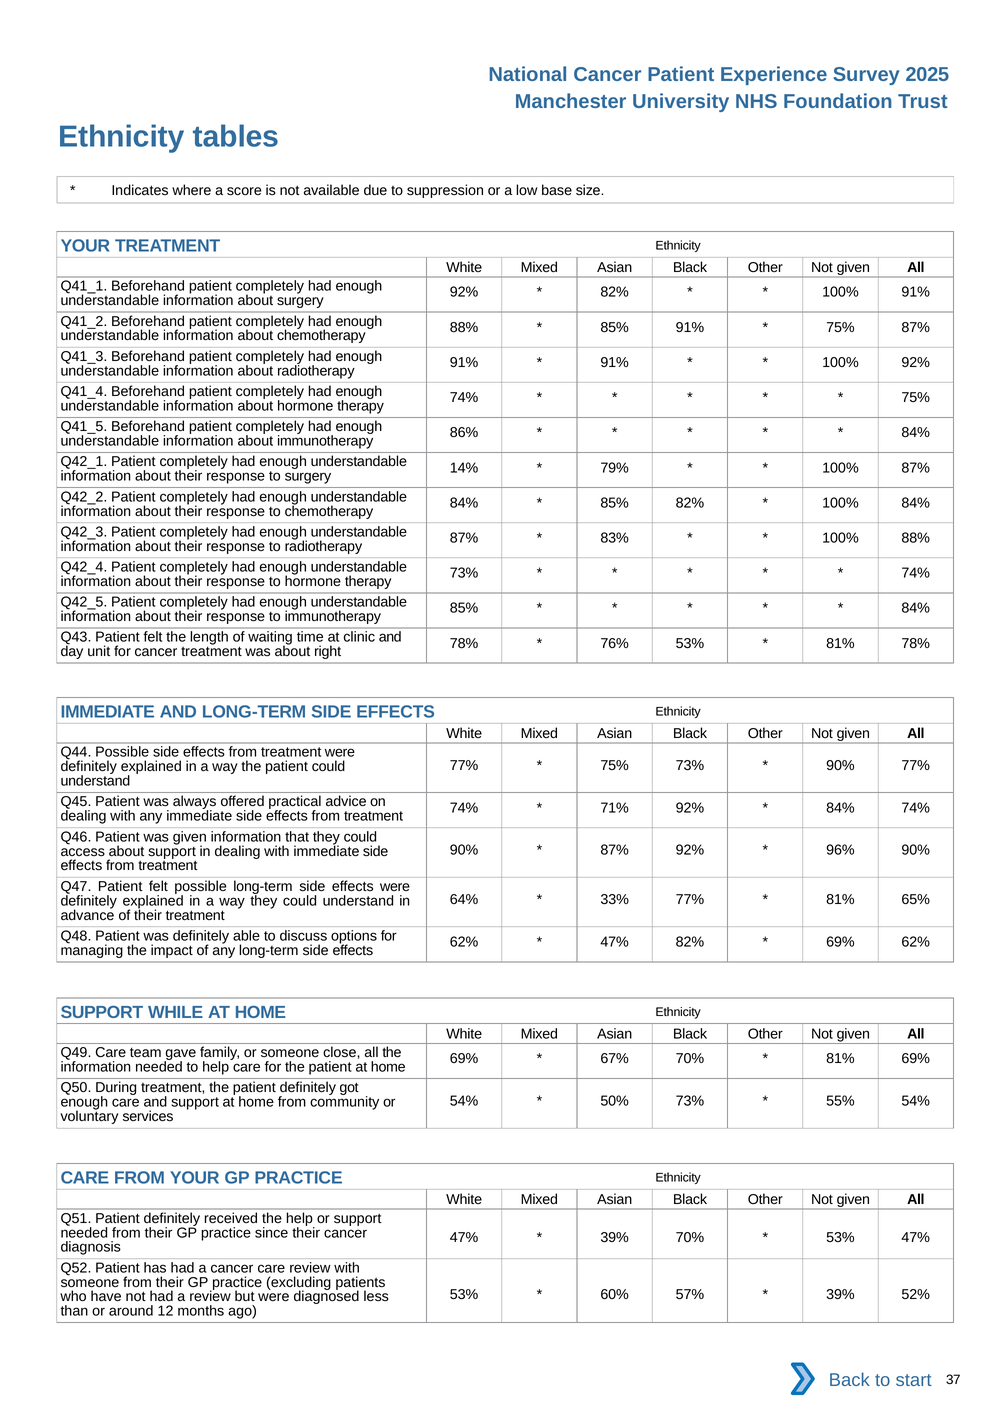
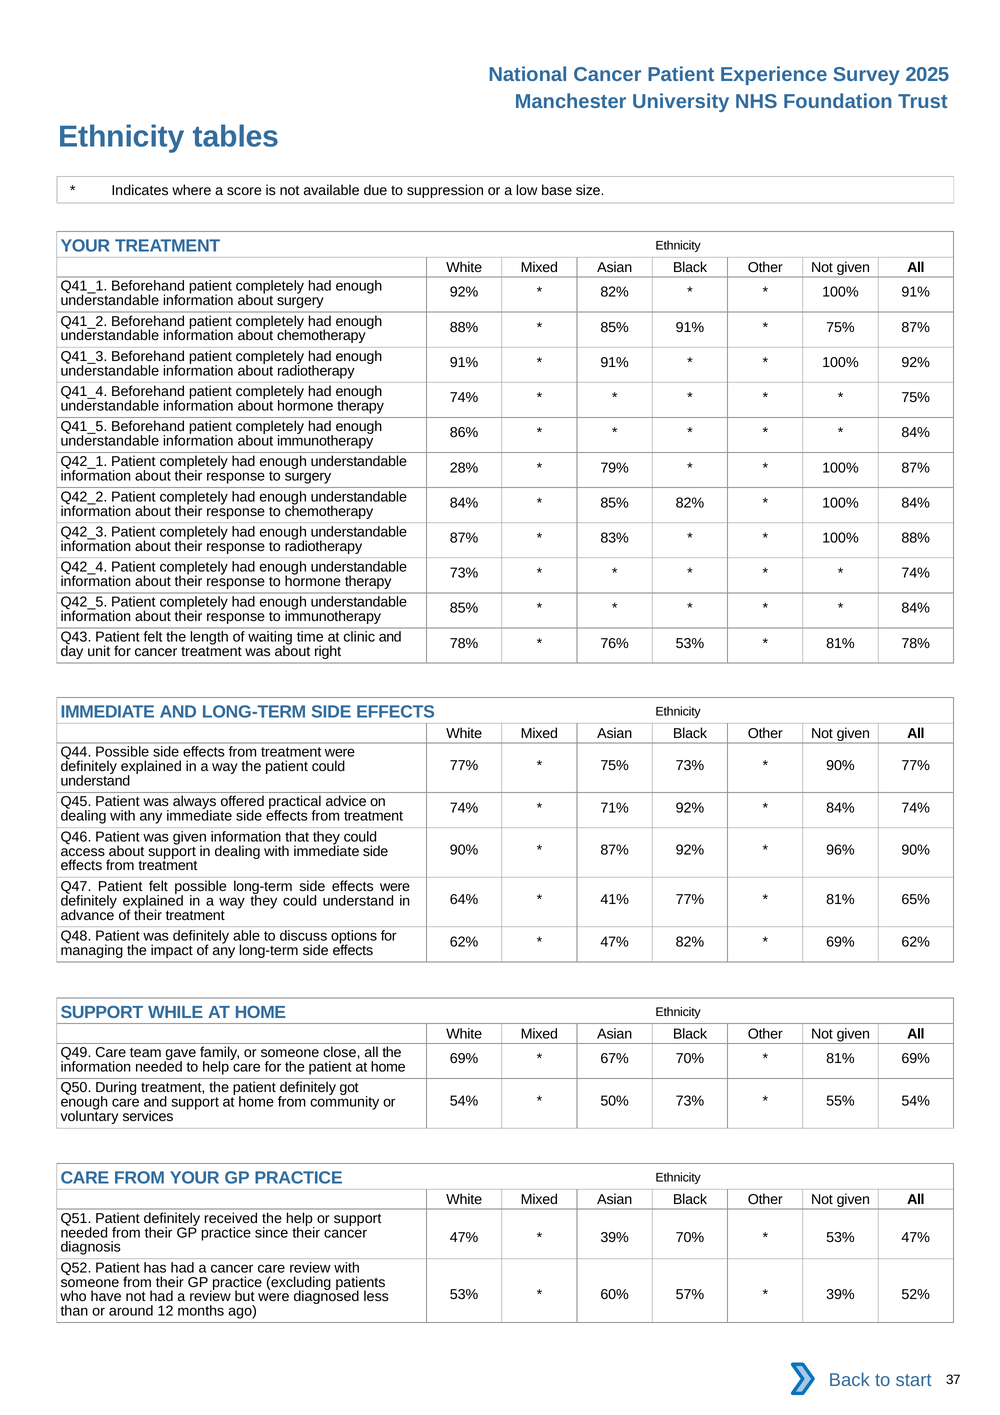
14%: 14% -> 28%
33%: 33% -> 41%
